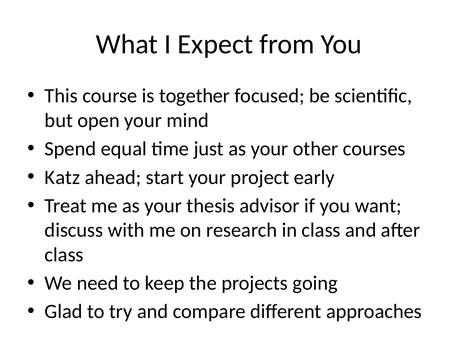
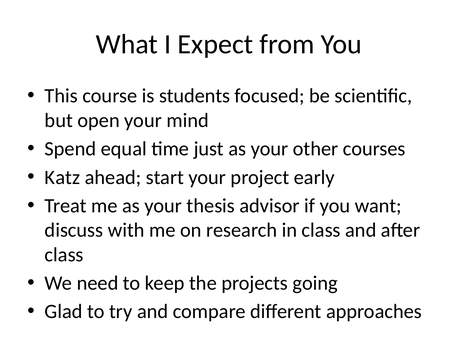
together: together -> students
